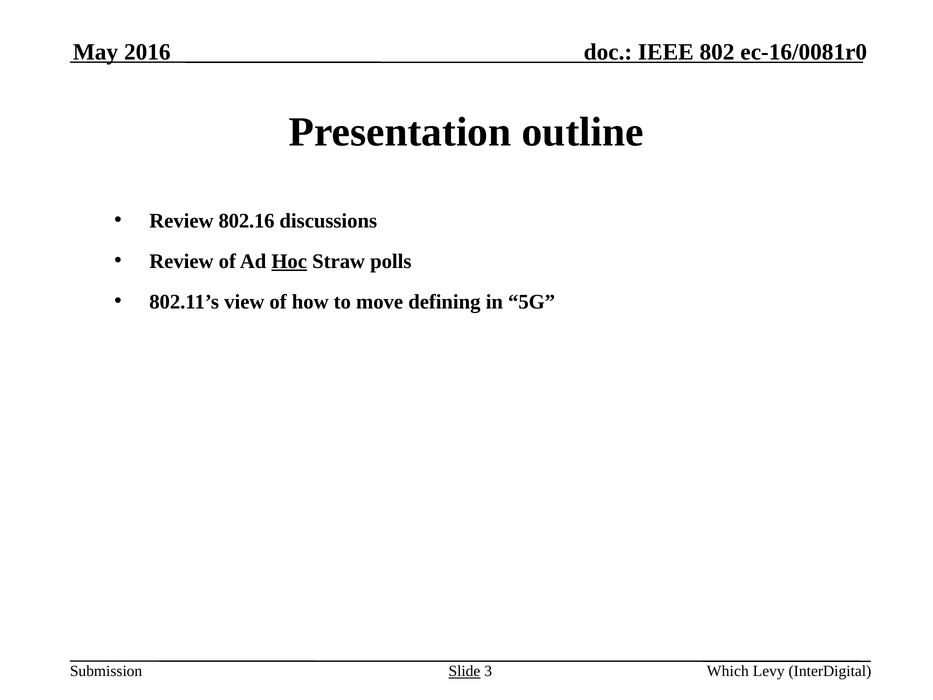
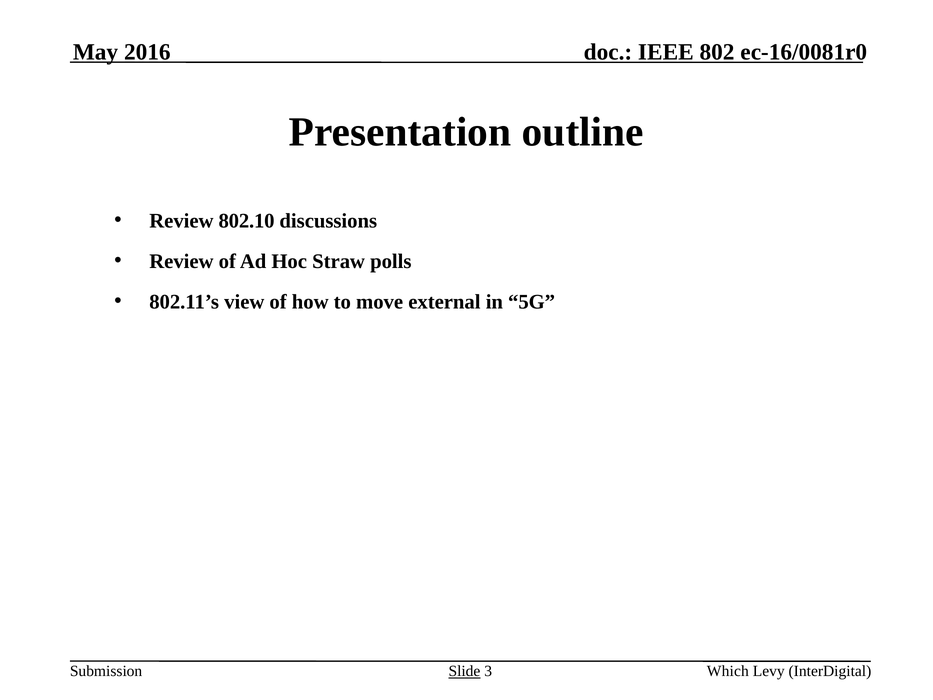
802.16: 802.16 -> 802.10
Hoc underline: present -> none
defining: defining -> external
